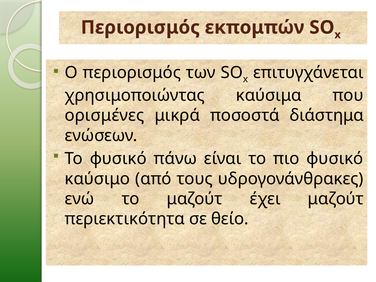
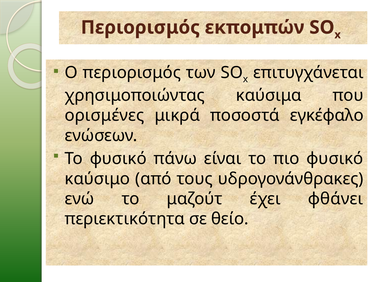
διάστημα: διάστημα -> εγκέφαλο
έχει μαζούτ: μαζούτ -> φθάνει
